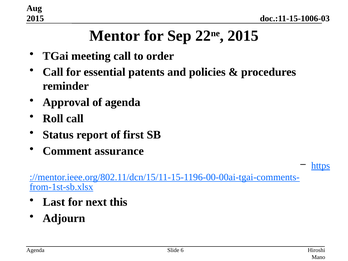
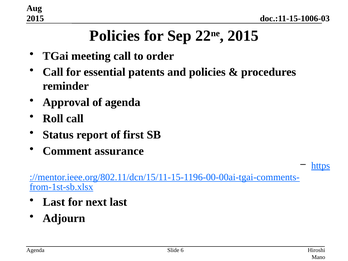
Mentor at (115, 36): Mentor -> Policies
next this: this -> last
